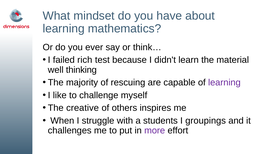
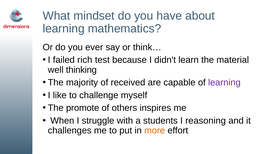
rescuing: rescuing -> received
creative: creative -> promote
groupings: groupings -> reasoning
more colour: purple -> orange
